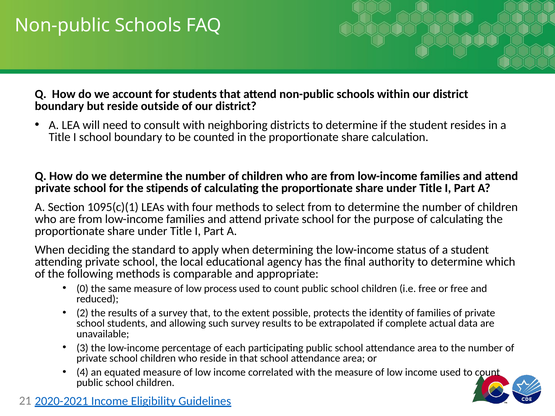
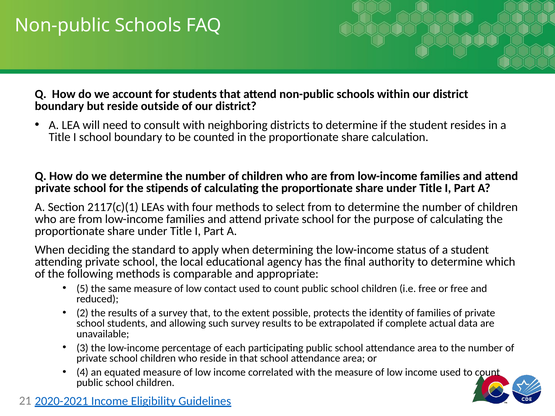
1095(c)(1: 1095(c)(1 -> 2117(c)(1
0: 0 -> 5
process: process -> contact
